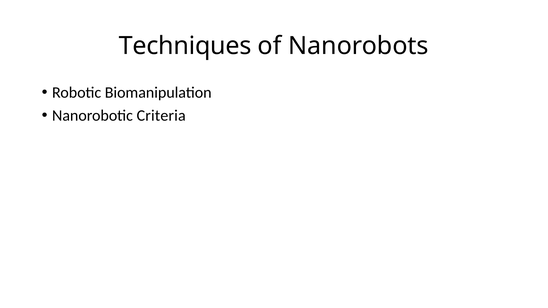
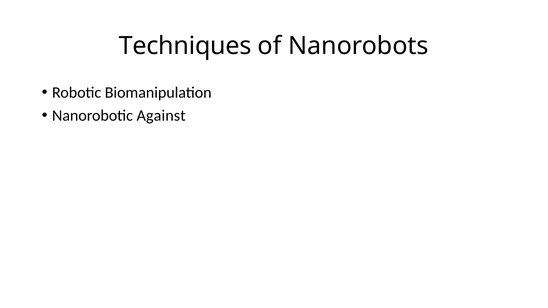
Criteria: Criteria -> Against
